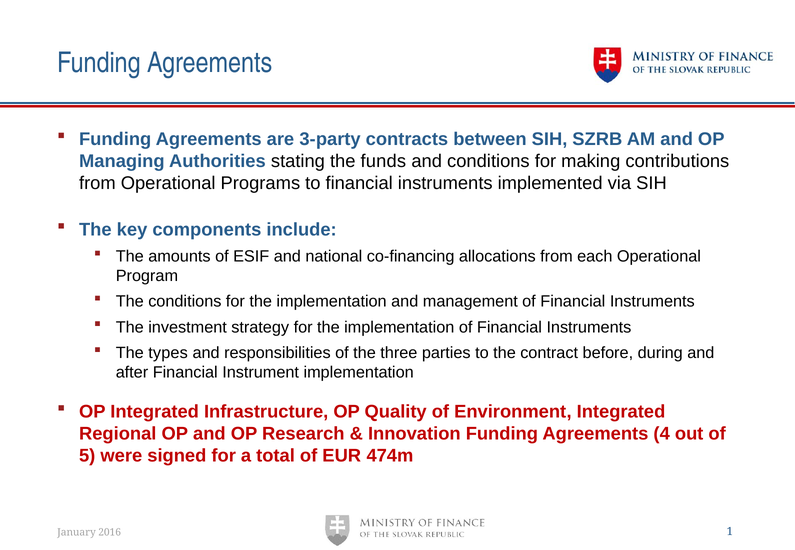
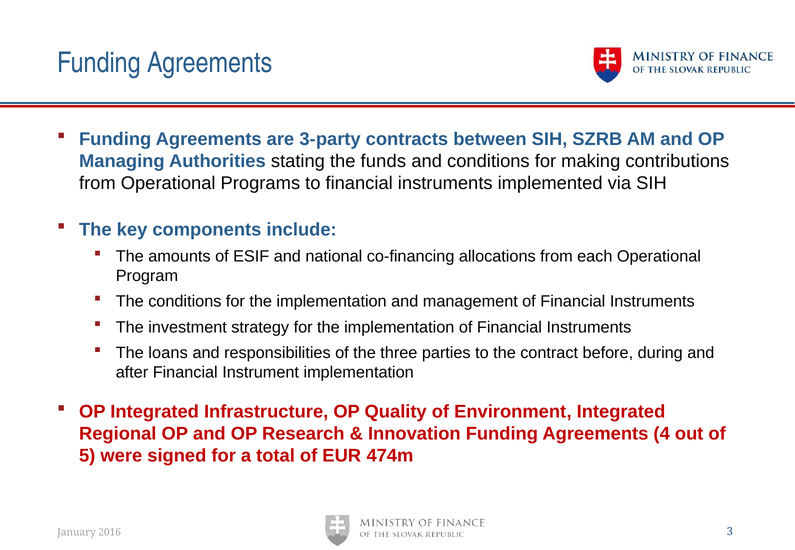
types: types -> loans
1: 1 -> 3
